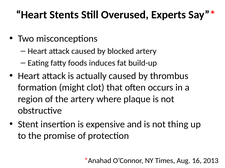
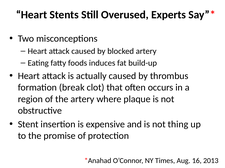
might: might -> break
